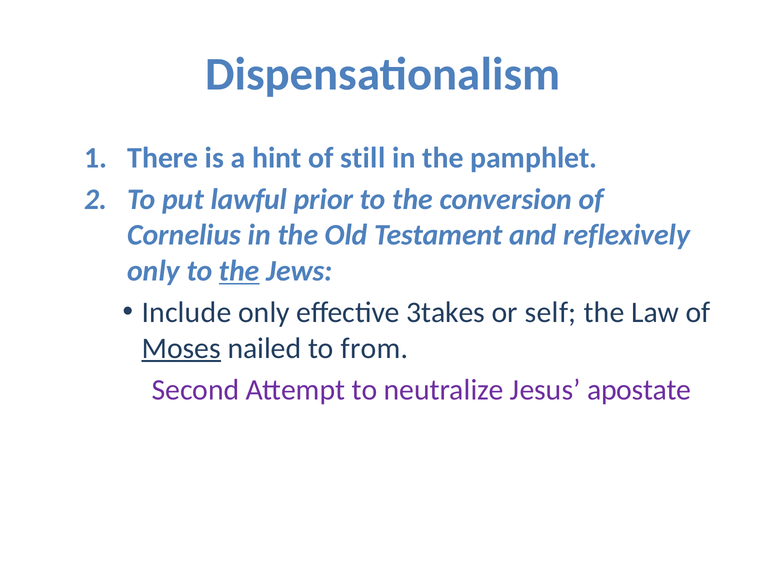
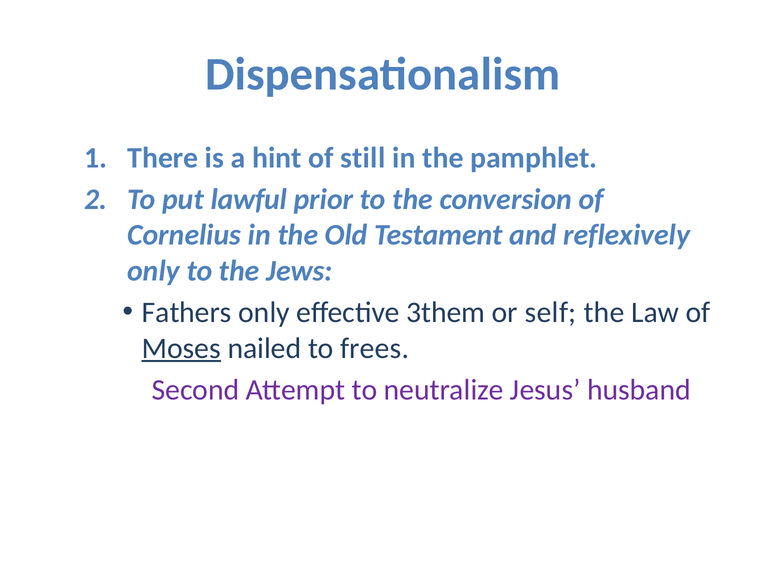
the at (239, 271) underline: present -> none
Include: Include -> Fathers
3takes: 3takes -> 3them
from: from -> frees
apostate: apostate -> husband
